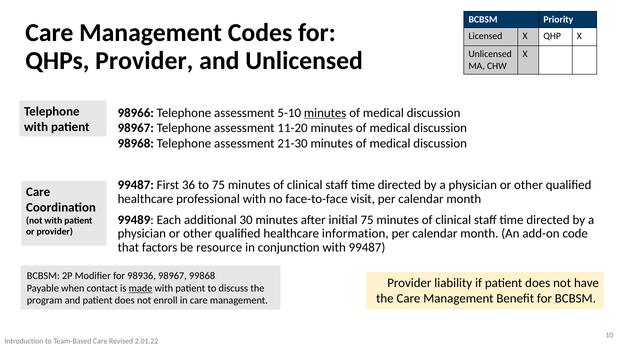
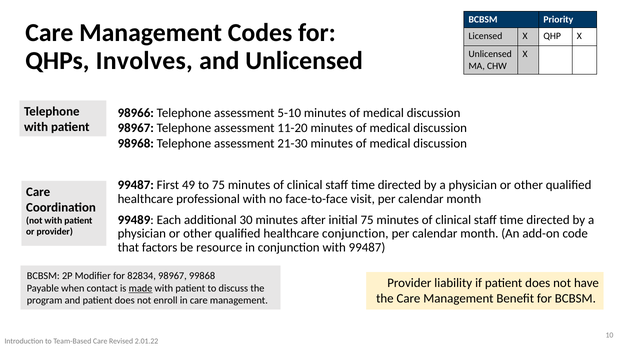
QHPs Provider: Provider -> Involves
minutes at (325, 113) underline: present -> none
36: 36 -> 49
healthcare information: information -> conjunction
98936: 98936 -> 82834
